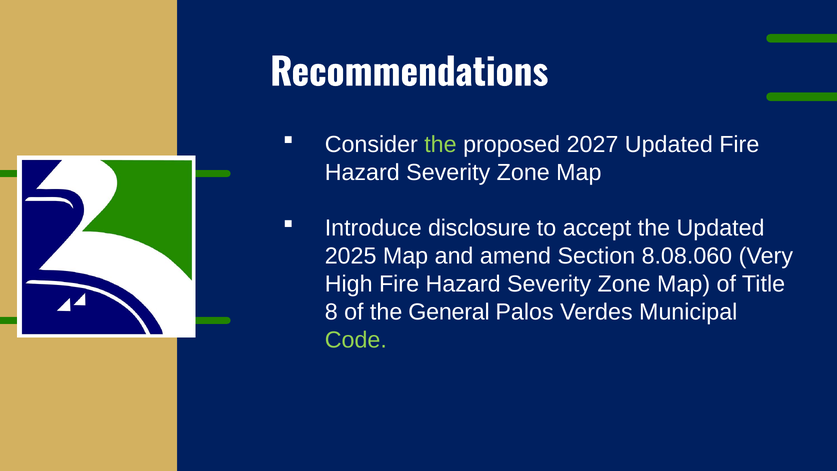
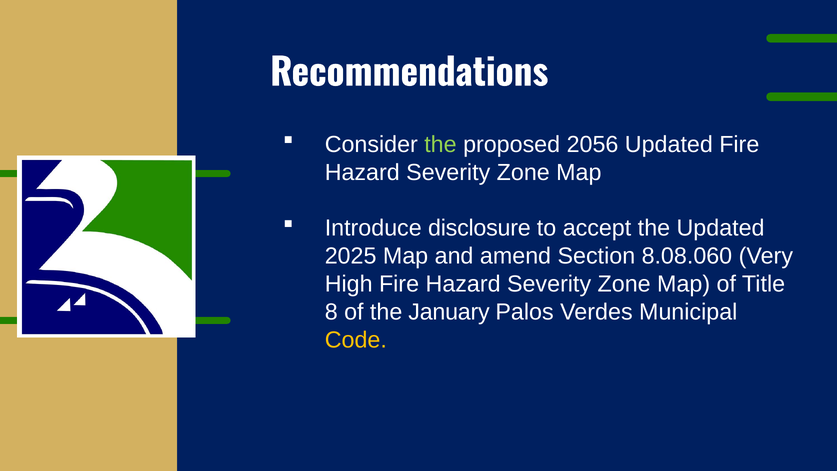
2027: 2027 -> 2056
General: General -> January
Code colour: light green -> yellow
